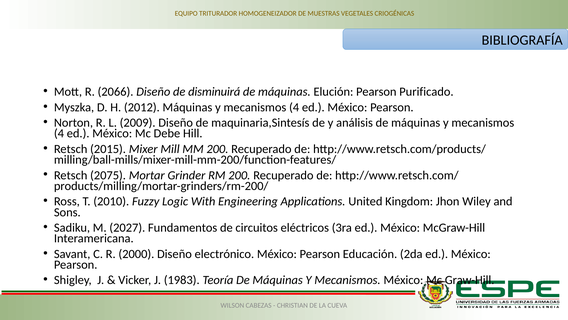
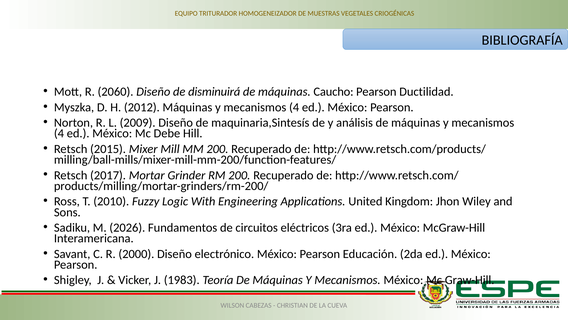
2066: 2066 -> 2060
Elución: Elución -> Caucho
Purificado: Purificado -> Ductilidad
2075: 2075 -> 2017
2027: 2027 -> 2026
